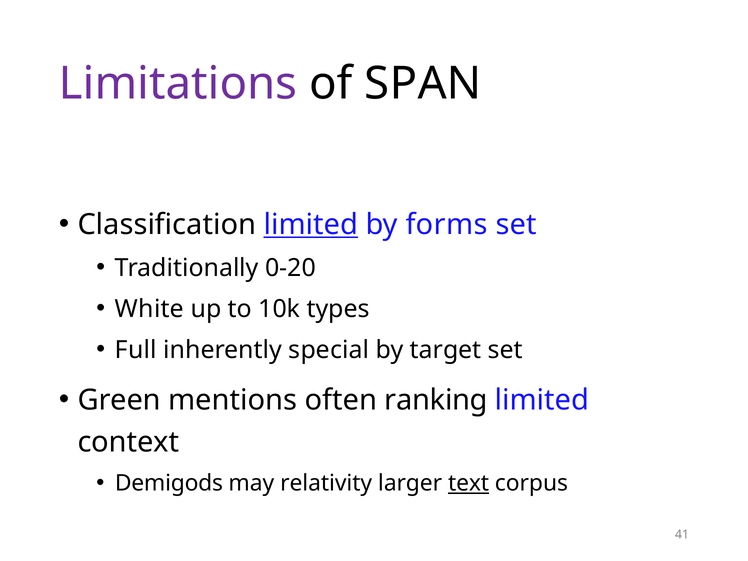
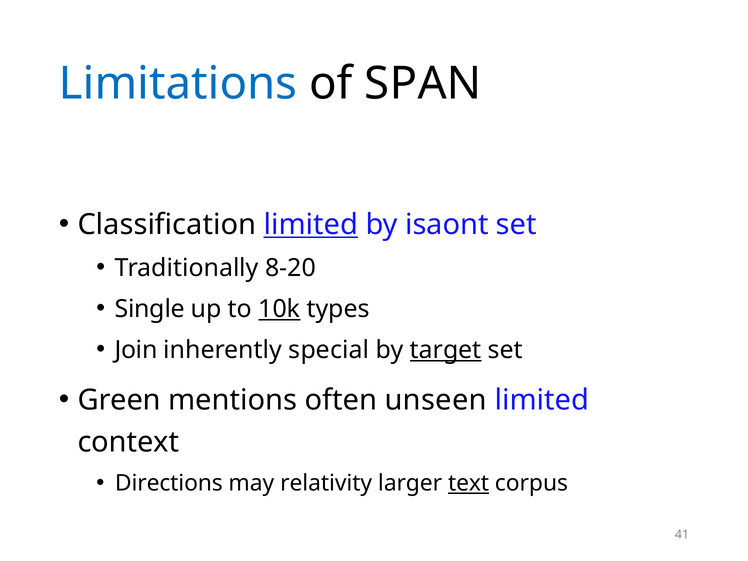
Limitations colour: purple -> blue
forms: forms -> isaont
0-20: 0-20 -> 8-20
White: White -> Single
10k underline: none -> present
Full: Full -> Join
target underline: none -> present
ranking: ranking -> unseen
Demigods: Demigods -> Directions
